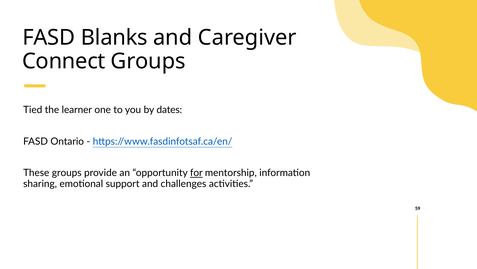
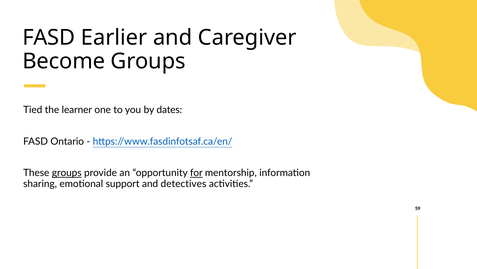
Blanks: Blanks -> Earlier
Connect: Connect -> Become
groups at (67, 173) underline: none -> present
challenges: challenges -> detectives
